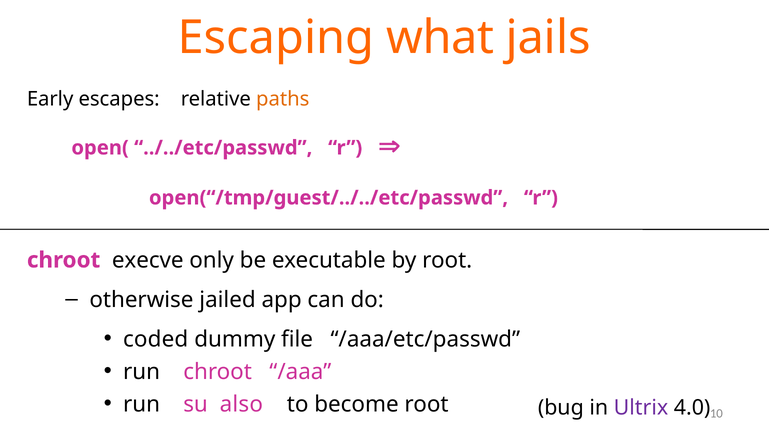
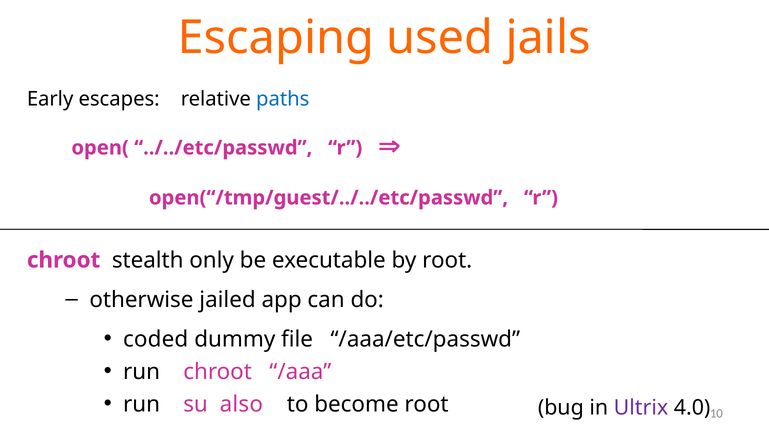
what: what -> used
paths colour: orange -> blue
execve: execve -> stealth
